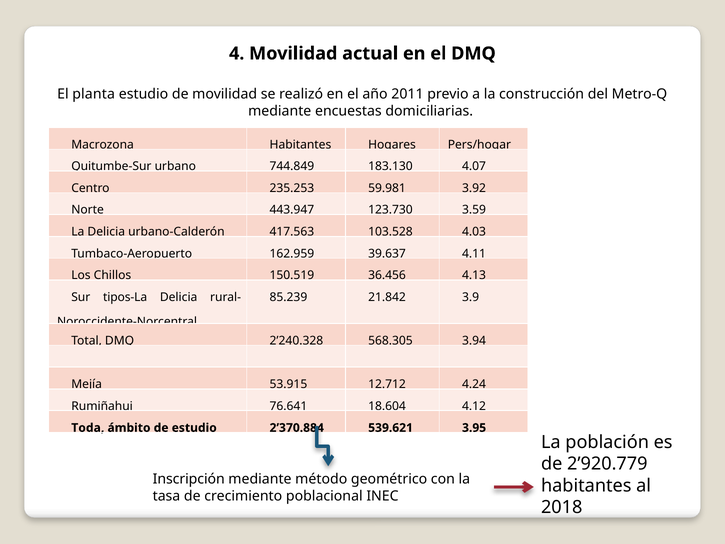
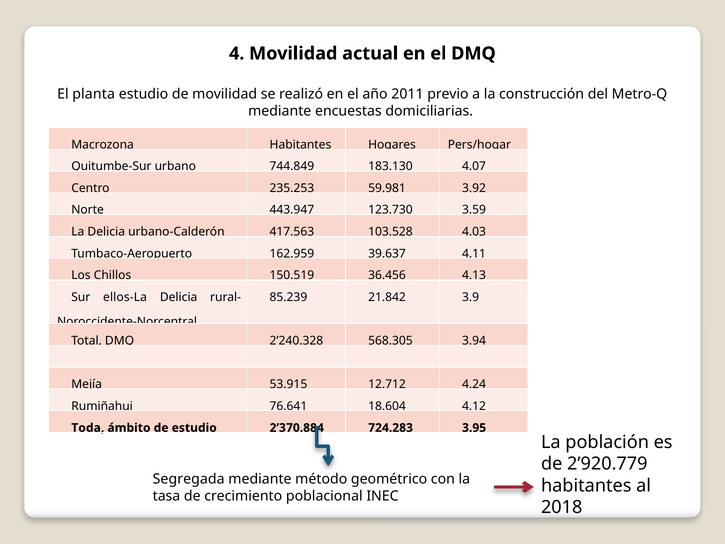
tipos-La: tipos-La -> ellos-La
539.621: 539.621 -> 724.283
Inscripción: Inscripción -> Segregada
